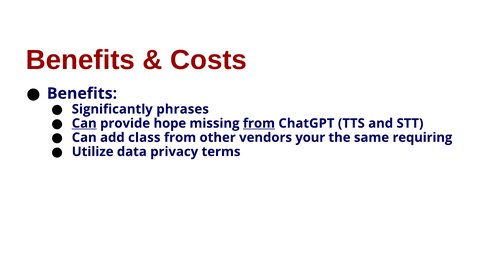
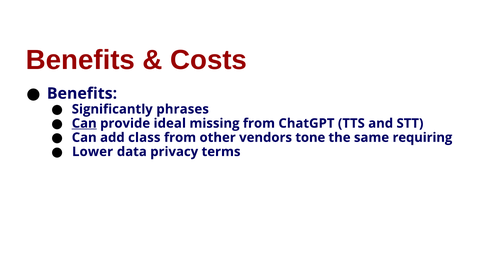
hope: hope -> ideal
from at (259, 123) underline: present -> none
your: your -> tone
Utilize: Utilize -> Lower
